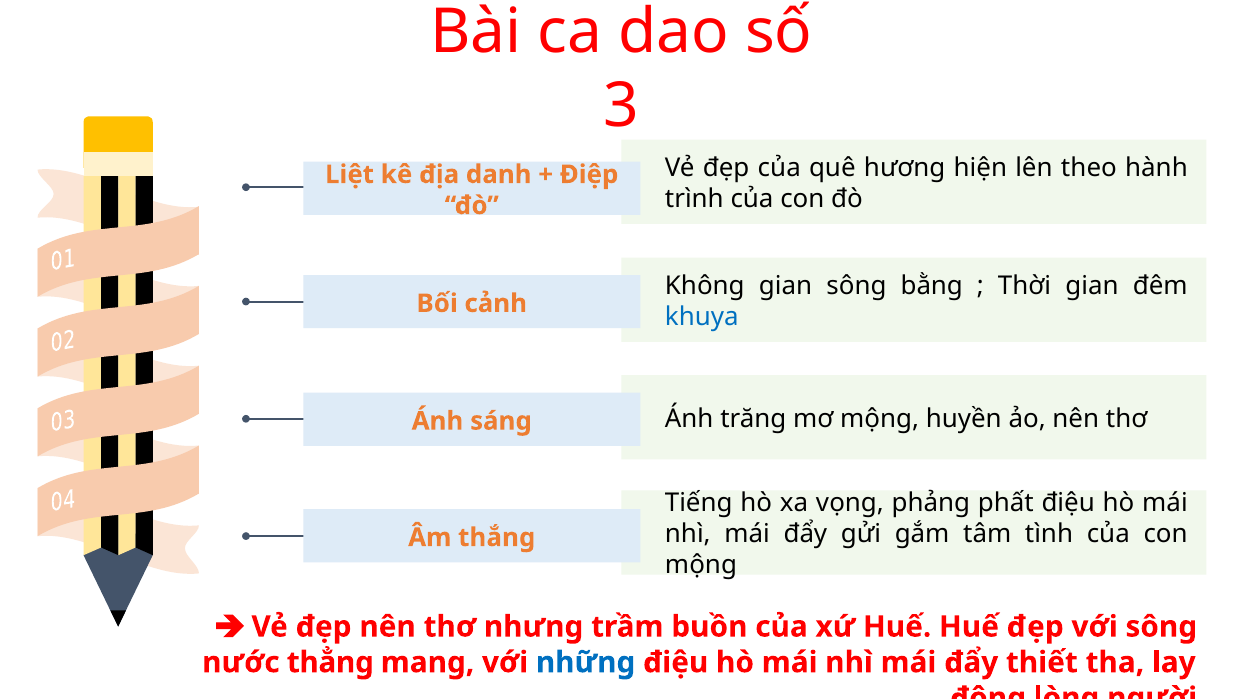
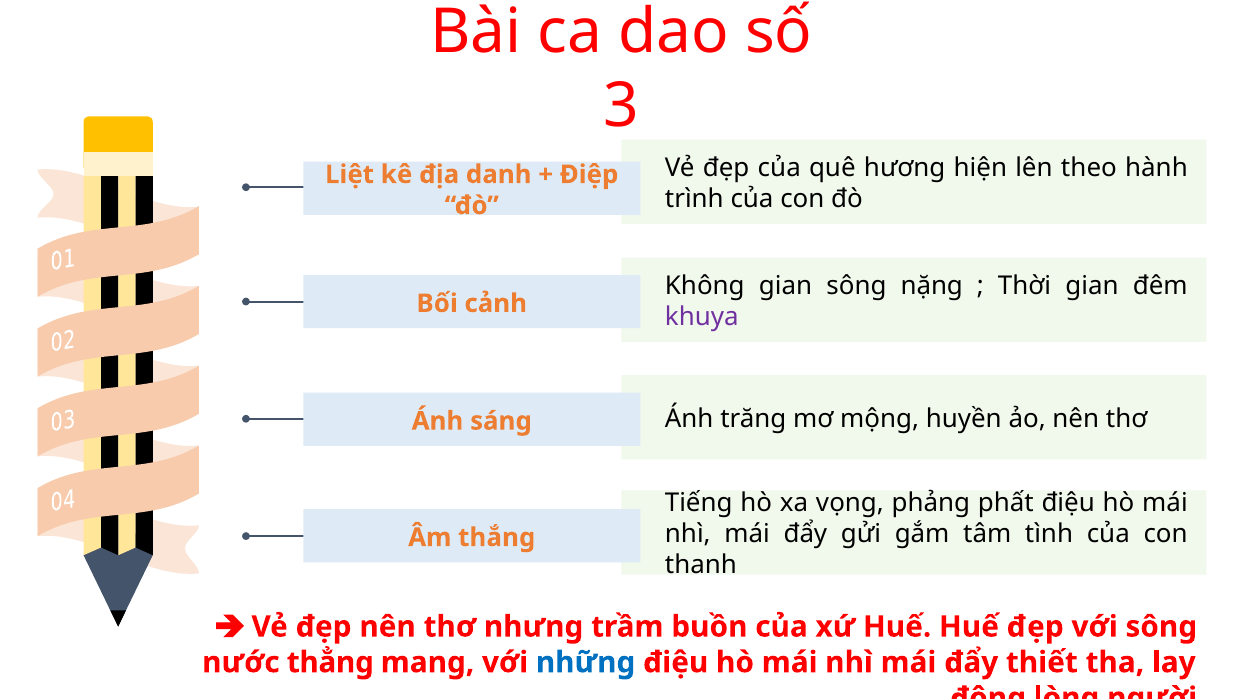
bằng: bằng -> nặng
khuya colour: blue -> purple
mộng at (701, 565): mộng -> thanh
